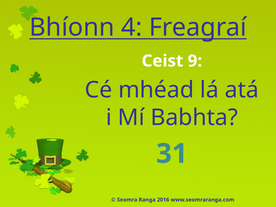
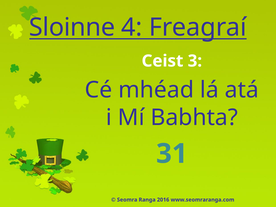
Bhíonn: Bhíonn -> Sloinne
9: 9 -> 3
